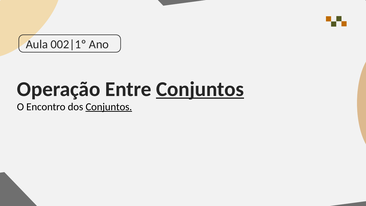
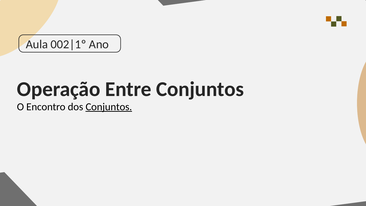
Conjuntos at (200, 89) underline: present -> none
